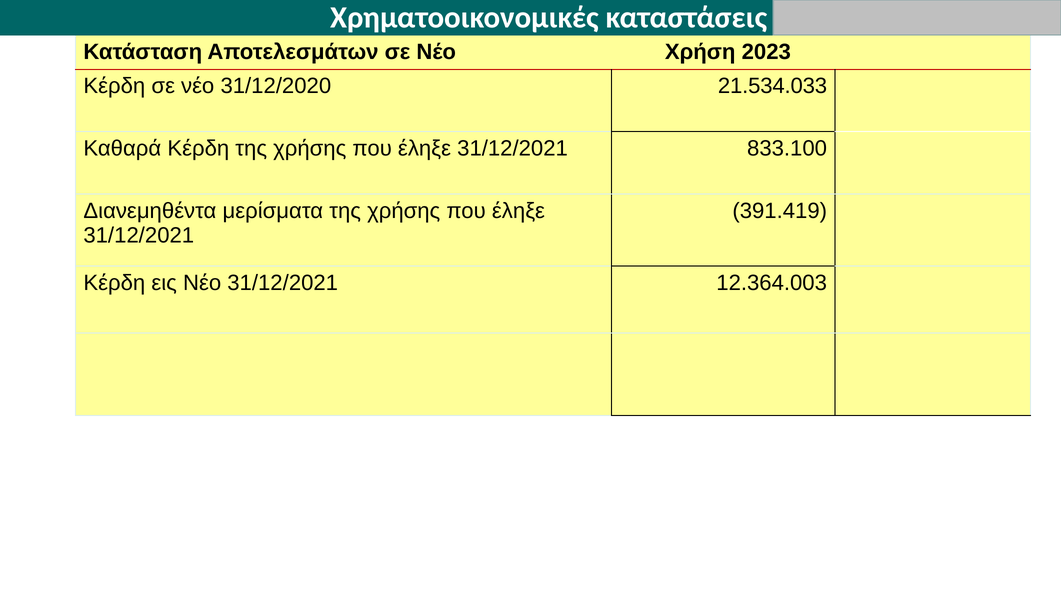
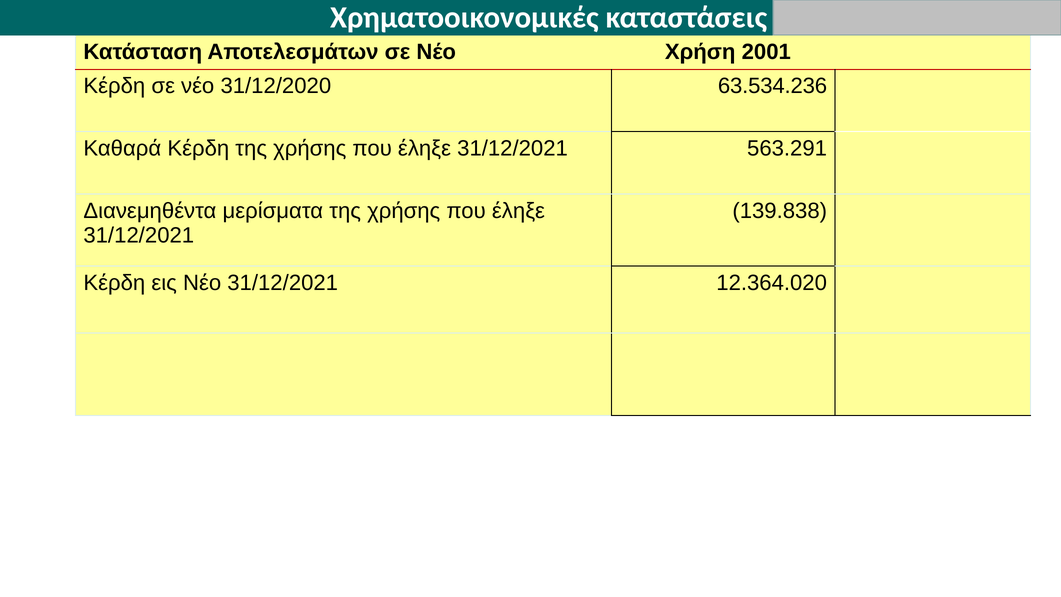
2023: 2023 -> 2001
21.534.033: 21.534.033 -> 63.534.236
833.100: 833.100 -> 563.291
391.419: 391.419 -> 139.838
12.364.003: 12.364.003 -> 12.364.020
